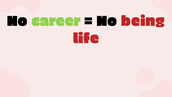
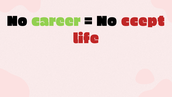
being: being -> ccept
